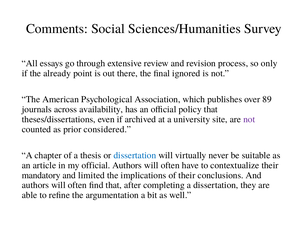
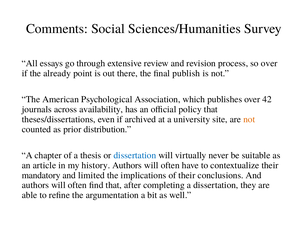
so only: only -> over
ignored: ignored -> publish
89: 89 -> 42
not at (249, 120) colour: purple -> orange
considered: considered -> distribution
my official: official -> history
